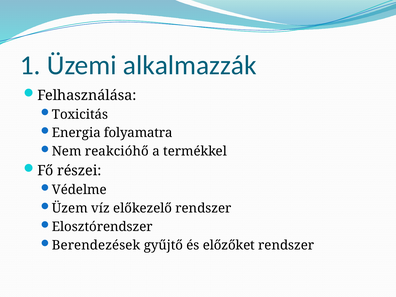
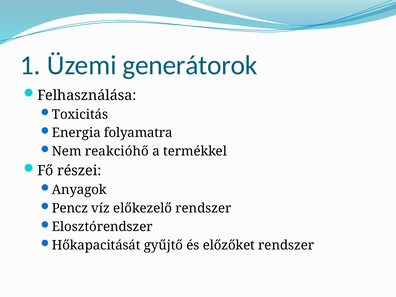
alkalmazzák: alkalmazzák -> generátorok
Védelme: Védelme -> Anyagok
Üzem: Üzem -> Pencz
Berendezések: Berendezések -> Hőkapacitását
